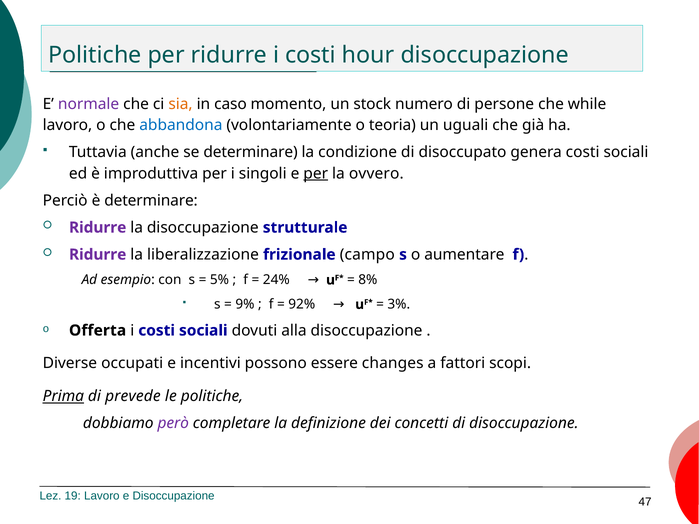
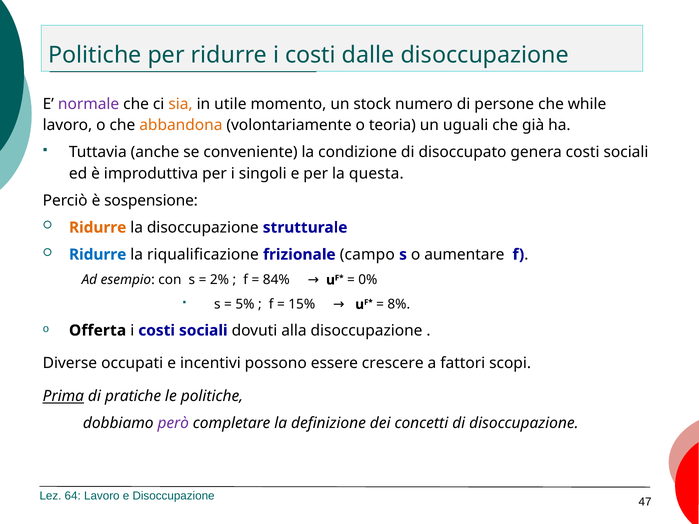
hour: hour -> dalle
caso: caso -> utile
abbandona colour: blue -> orange
se determinare: determinare -> conveniente
per at (316, 174) underline: present -> none
ovvero: ovvero -> questa
è determinare: determinare -> sospensione
Ridurre at (98, 228) colour: purple -> orange
Ridurre at (98, 255) colour: purple -> blue
liberalizzazione: liberalizzazione -> riqualificazione
5%: 5% -> 2%
24%: 24% -> 84%
8%: 8% -> 0%
9%: 9% -> 5%
92%: 92% -> 15%
3%: 3% -> 8%
changes: changes -> crescere
prevede: prevede -> pratiche
19: 19 -> 64
